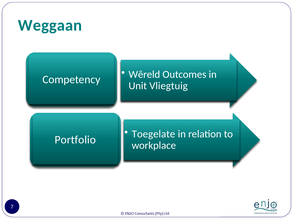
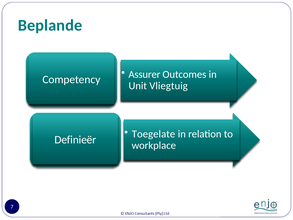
Weggaan: Weggaan -> Beplande
Wêreld: Wêreld -> Assurer
Portfolio: Portfolio -> Definieër
